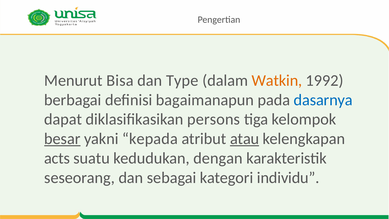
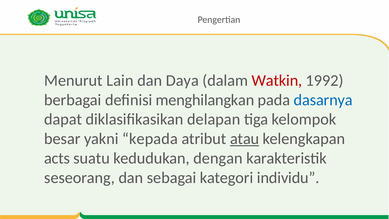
Bisa: Bisa -> Lain
Type: Type -> Daya
Watkin colour: orange -> red
bagaimanapun: bagaimanapun -> menghilangkan
persons: persons -> delapan
besar underline: present -> none
